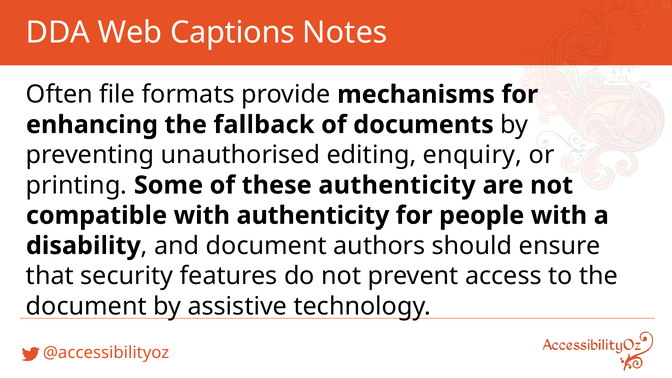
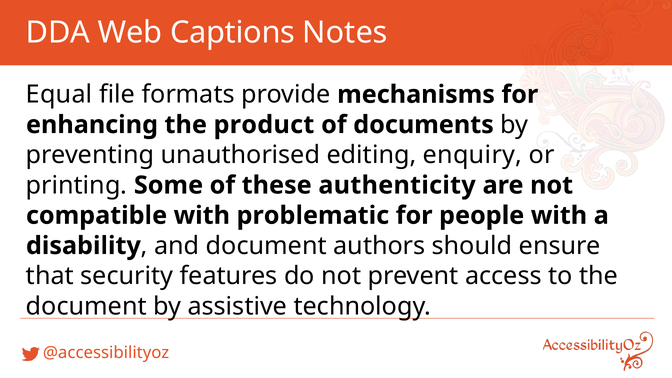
Often: Often -> Equal
fallback: fallback -> product
with authenticity: authenticity -> problematic
